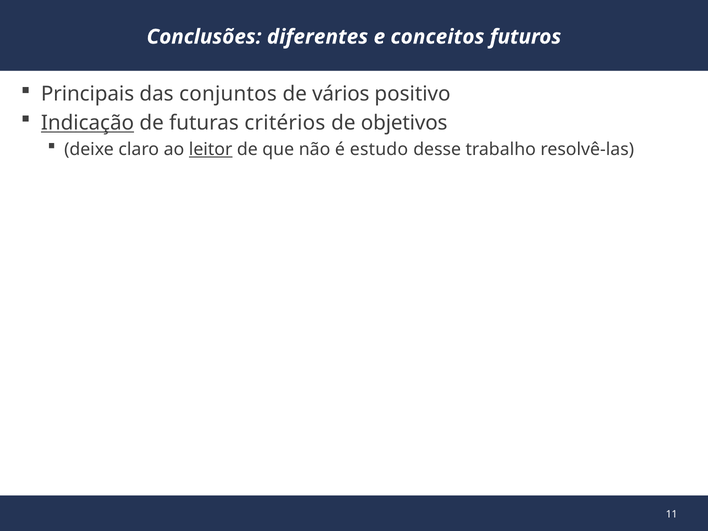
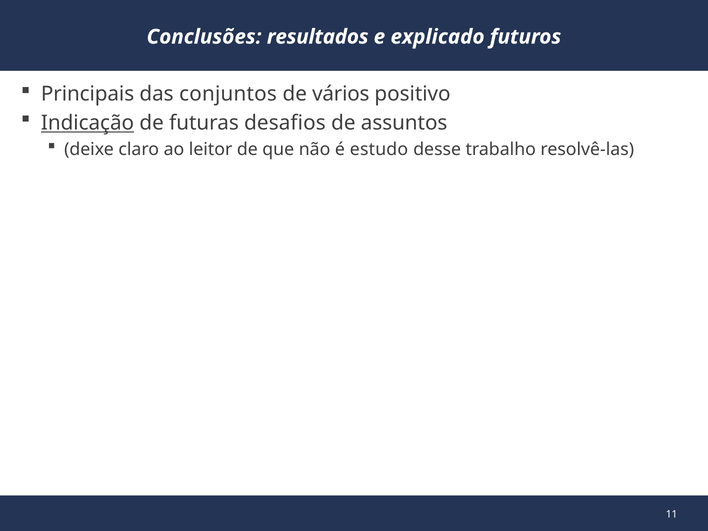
diferentes: diferentes -> resultados
conceitos: conceitos -> explicado
critérios: critérios -> desafios
objetivos: objetivos -> assuntos
leitor underline: present -> none
